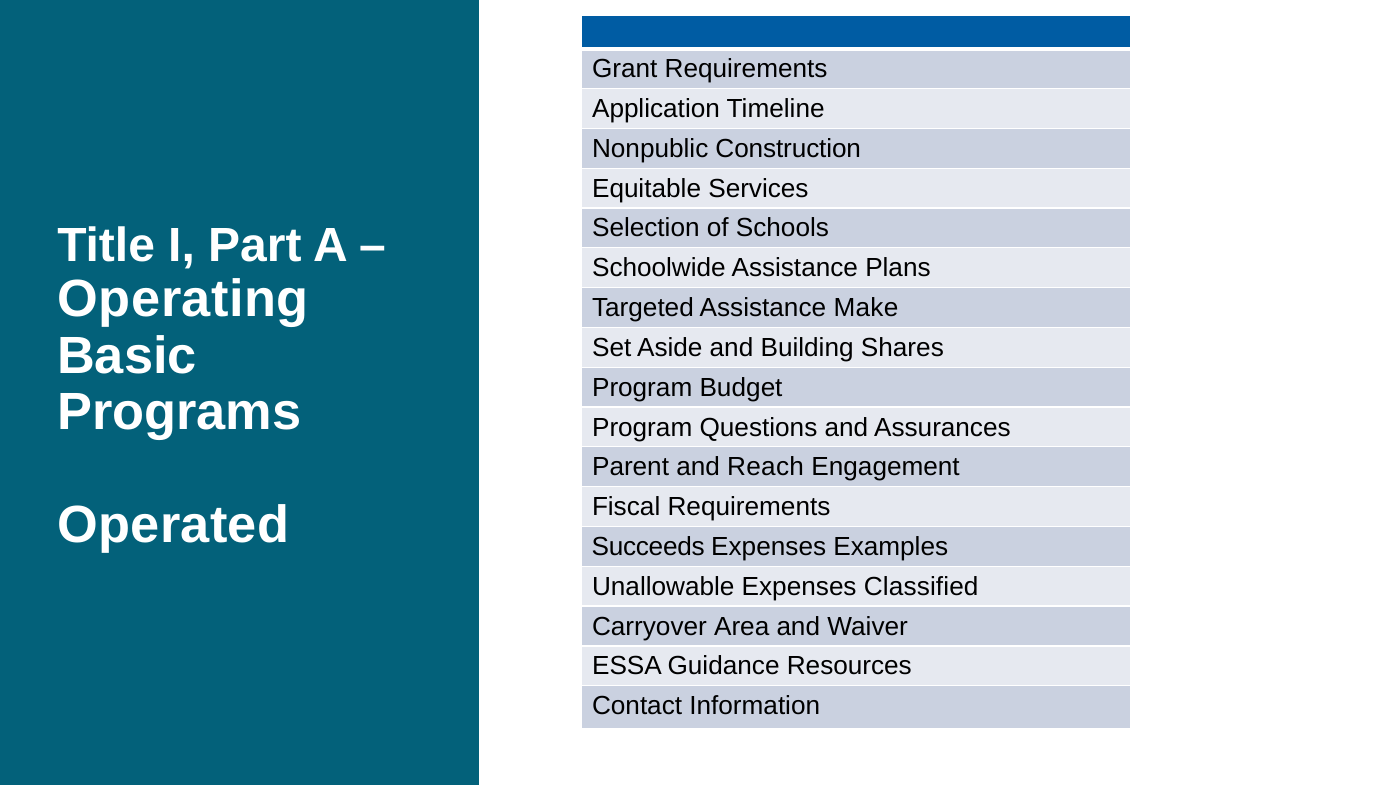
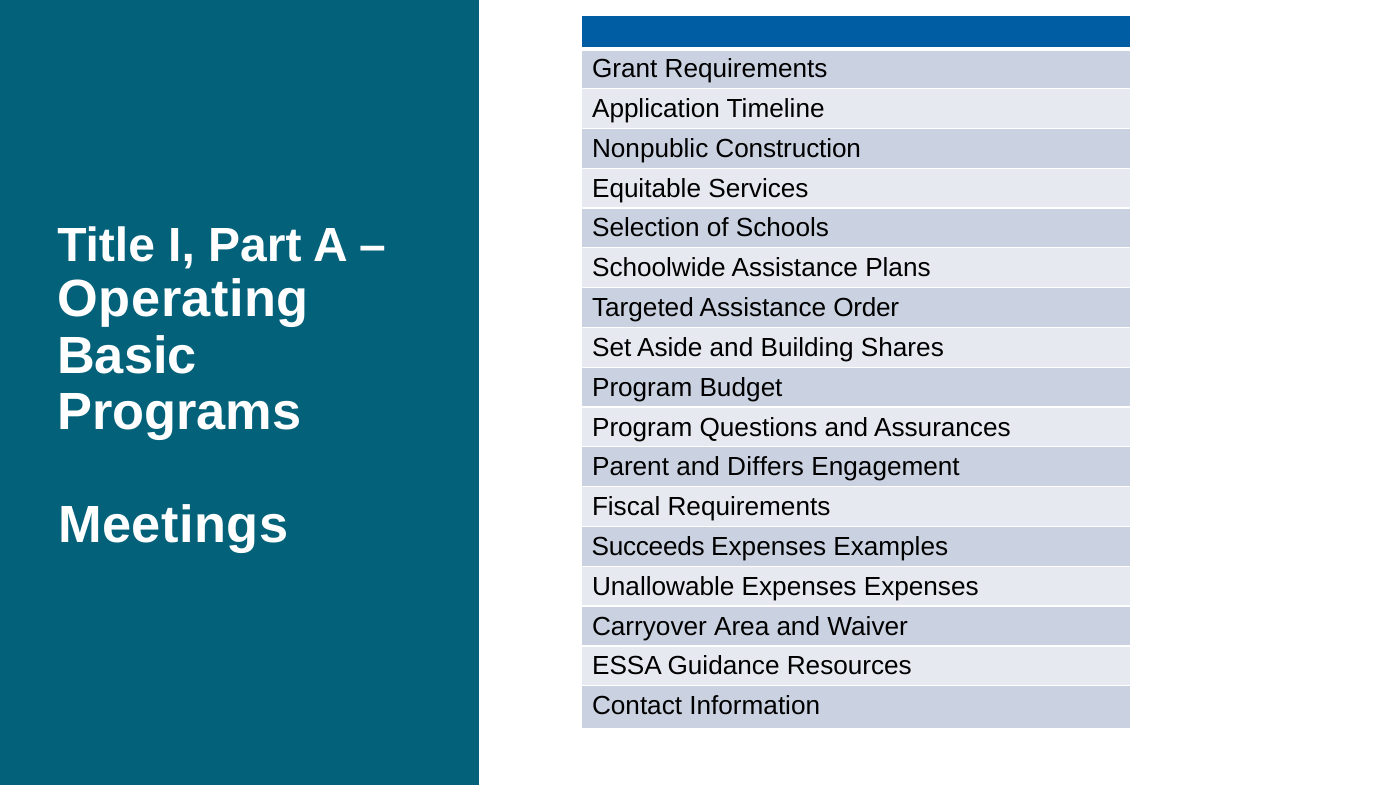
Make: Make -> Order
Reach: Reach -> Differs
Operated: Operated -> Meetings
Expenses Classified: Classified -> Expenses
